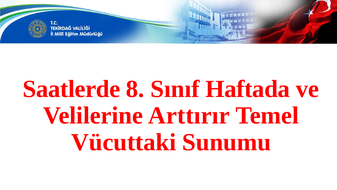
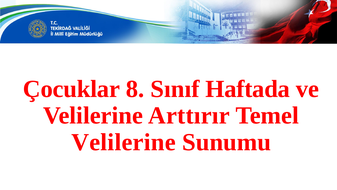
Saatlerde: Saatlerde -> Çocuklar
Vücuttaki at (124, 142): Vücuttaki -> Velilerine
